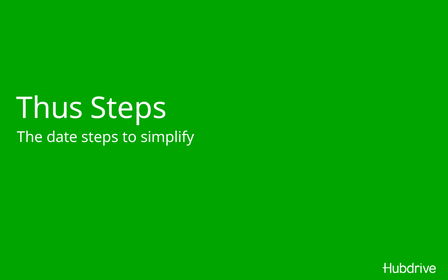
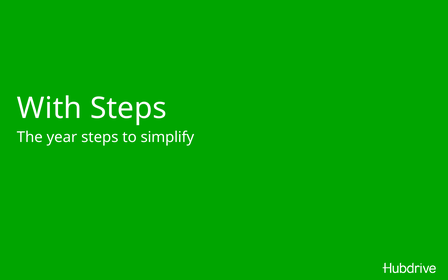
Thus: Thus -> With
date: date -> year
